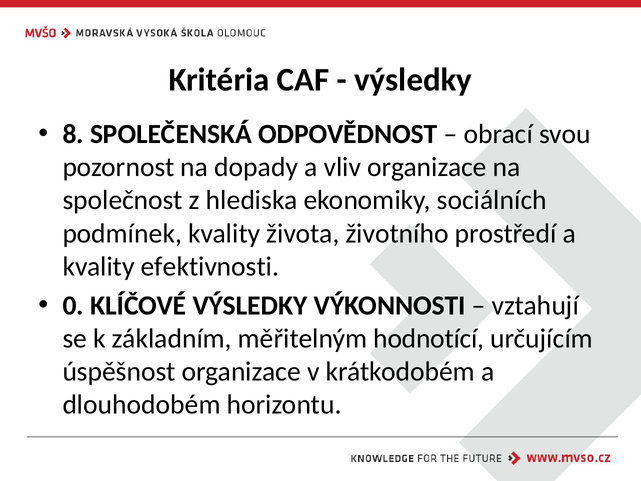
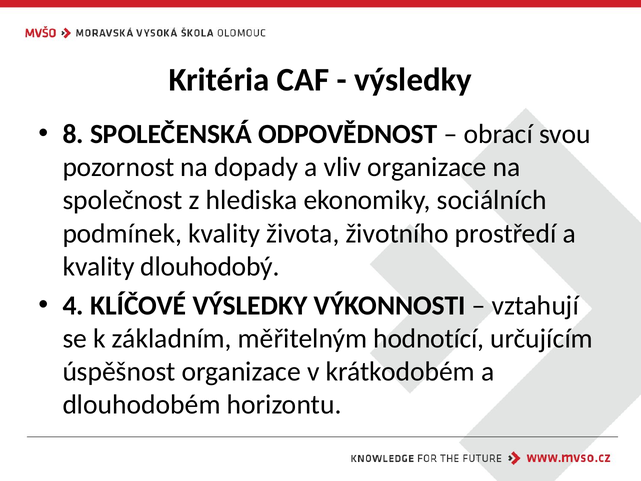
efektivnosti: efektivnosti -> dlouhodobý
0: 0 -> 4
